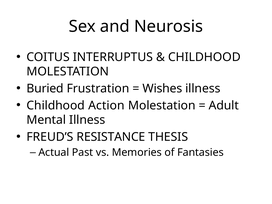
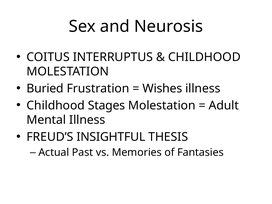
Action: Action -> Stages
RESISTANCE: RESISTANCE -> INSIGHTFUL
